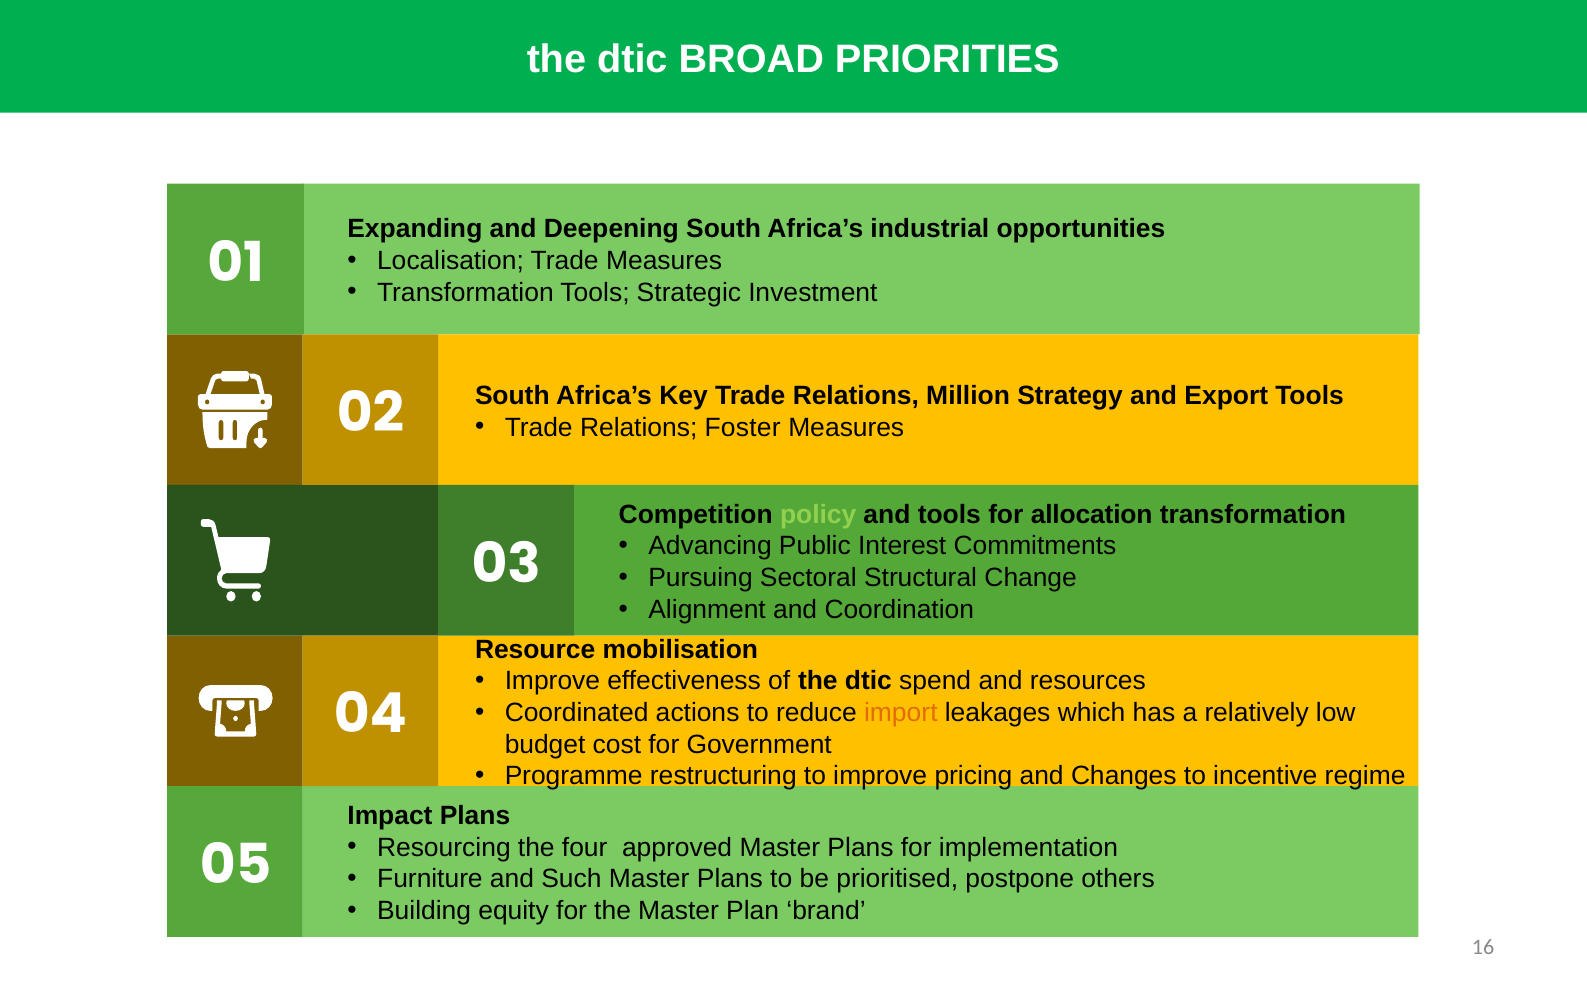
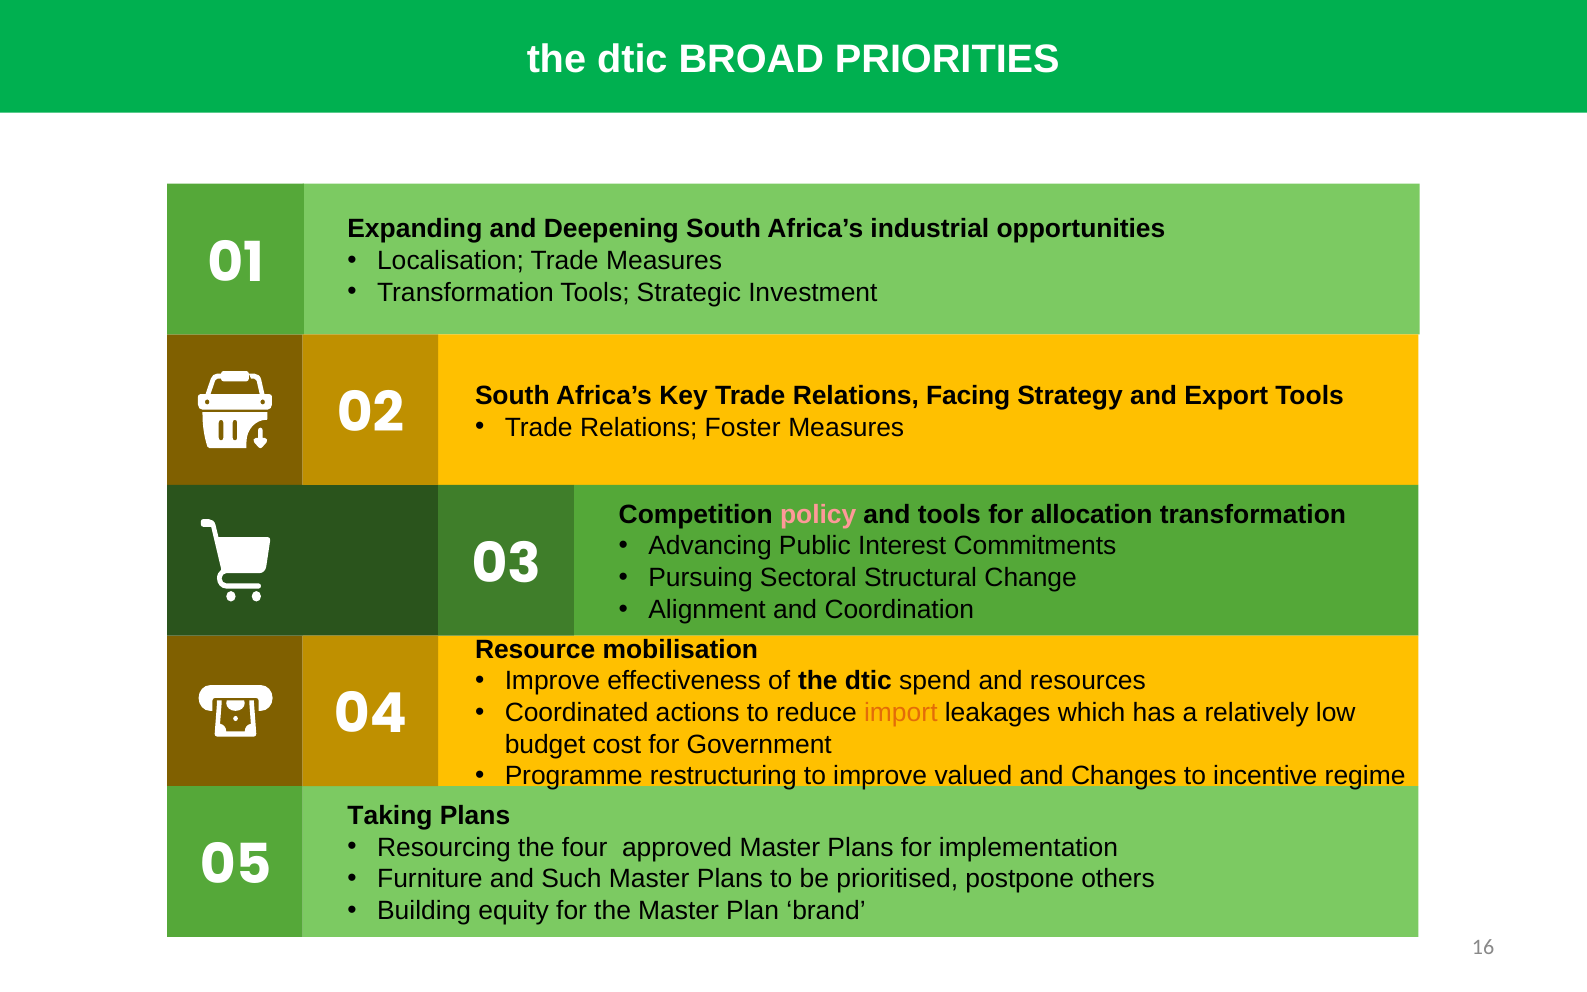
Million: Million -> Facing
policy colour: light green -> pink
pricing: pricing -> valued
Impact: Impact -> Taking
